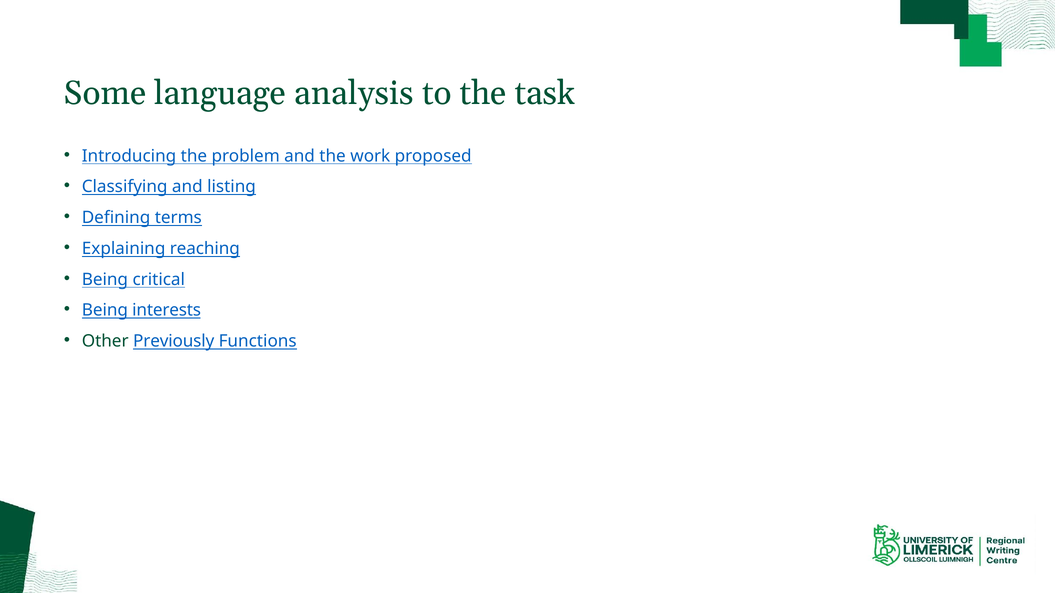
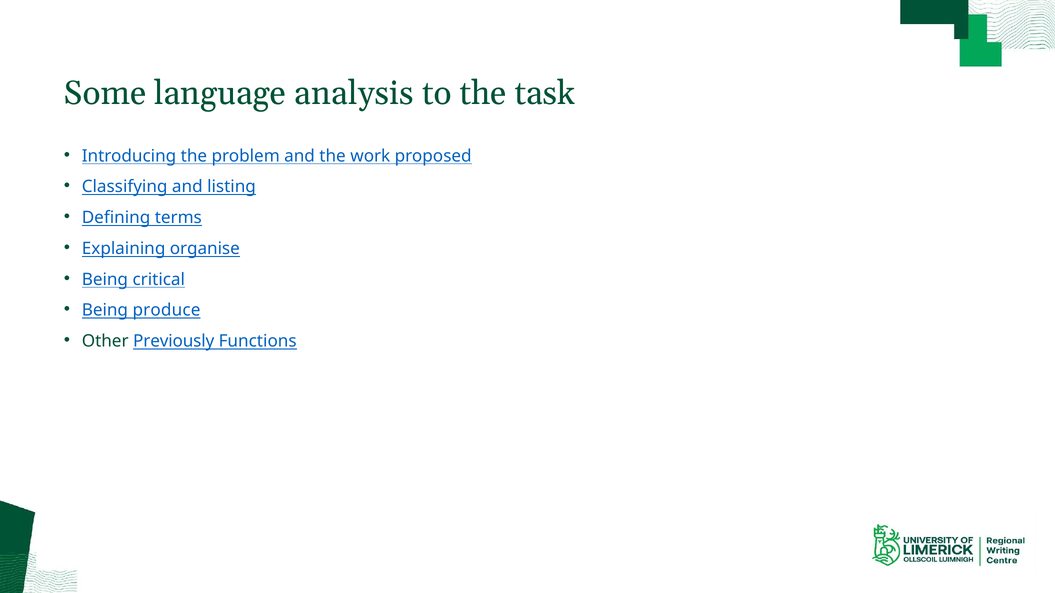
reaching: reaching -> organise
interests: interests -> produce
